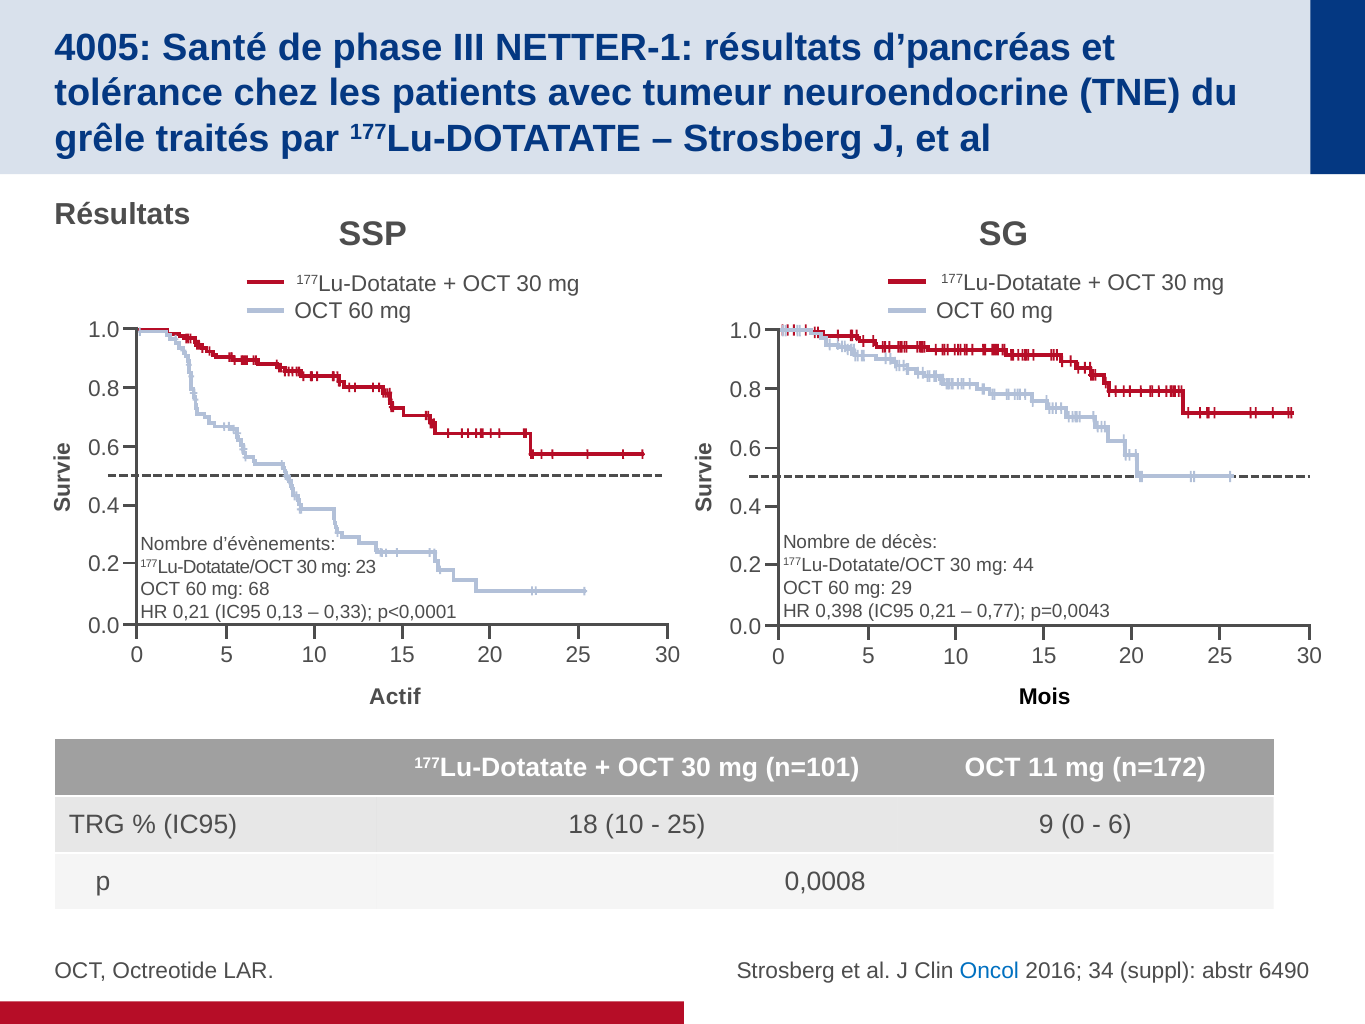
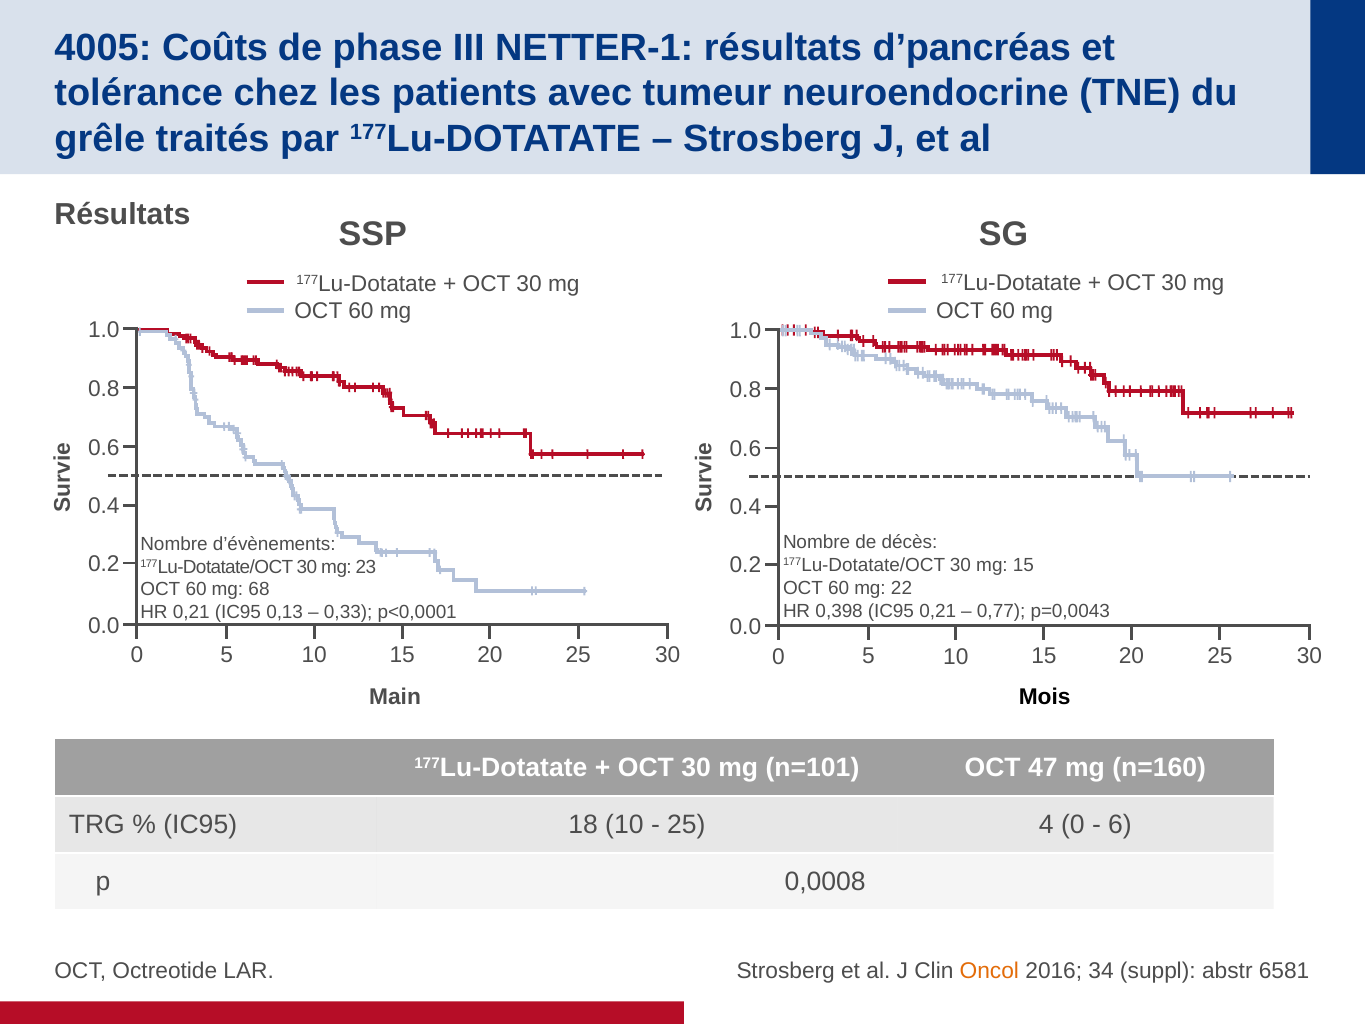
Santé: Santé -> Coûts
mg 44: 44 -> 15
29: 29 -> 22
Actif: Actif -> Main
11: 11 -> 47
n=172: n=172 -> n=160
9: 9 -> 4
Oncol colour: blue -> orange
6490: 6490 -> 6581
